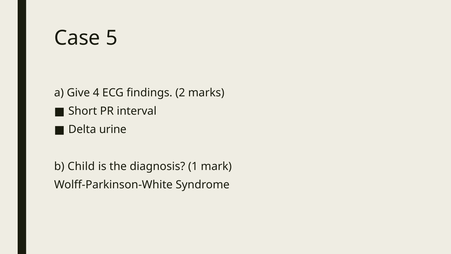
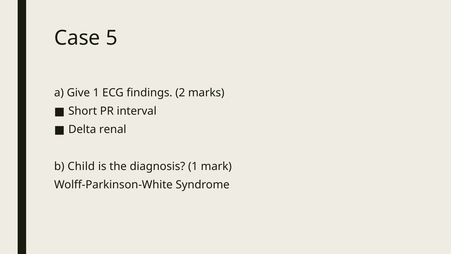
Give 4: 4 -> 1
urine: urine -> renal
